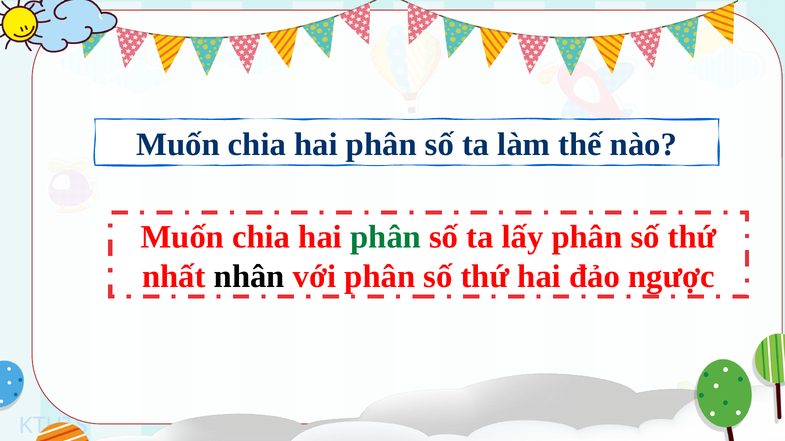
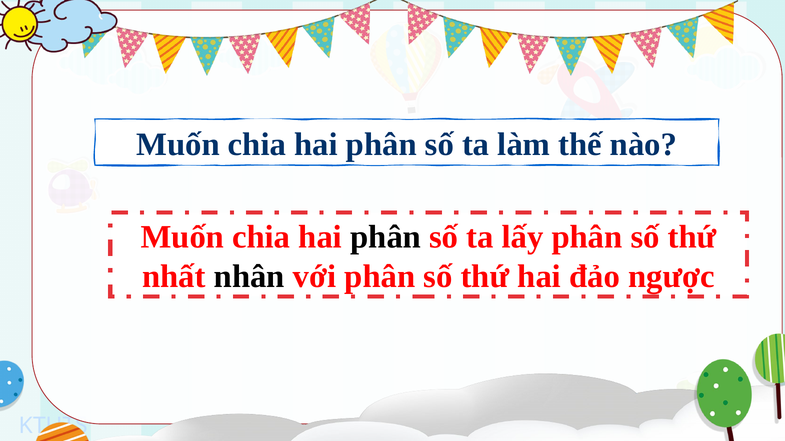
phân at (386, 237) colour: green -> black
